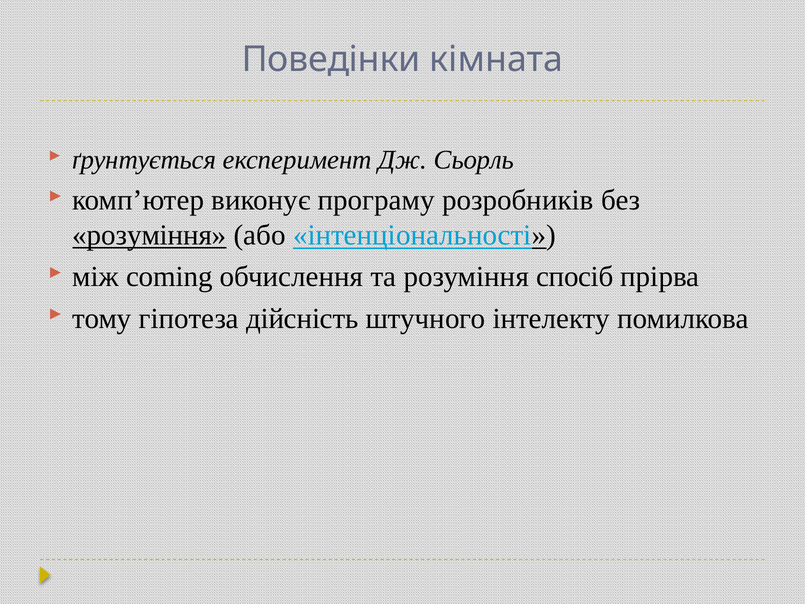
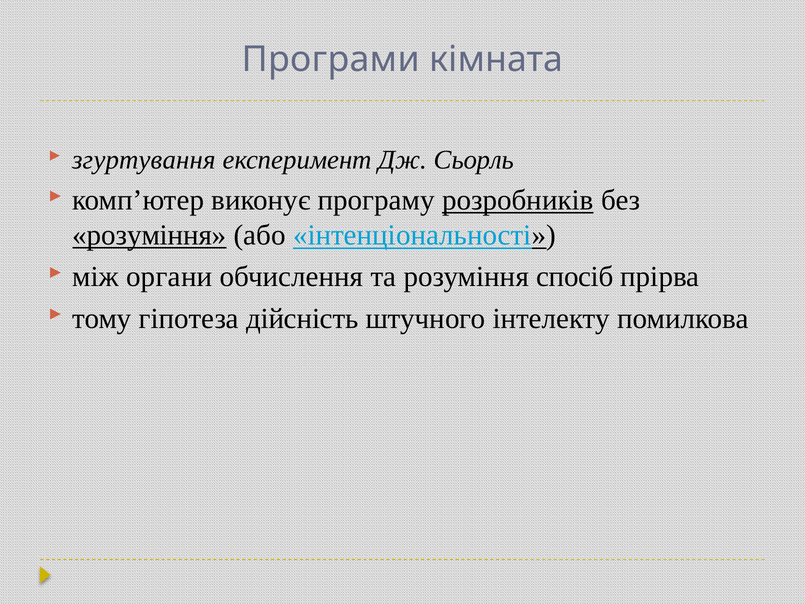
Поведінки: Поведінки -> Програми
ґрунтується: ґрунтується -> згуртування
розробників underline: none -> present
coming: coming -> органи
